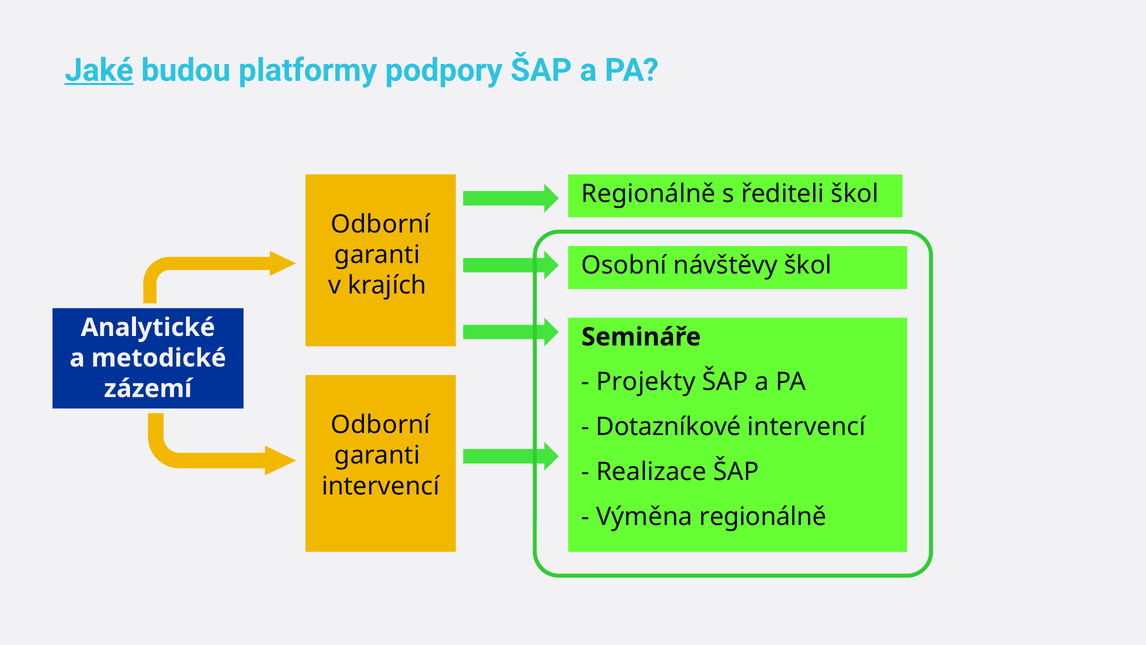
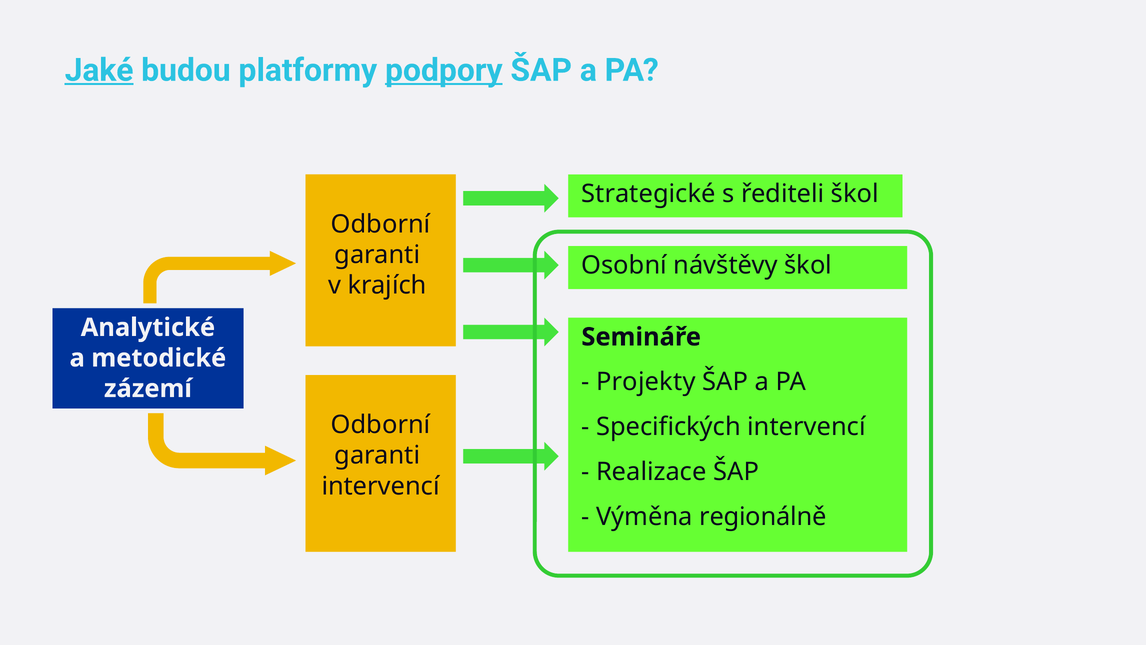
podpory underline: none -> present
Regionálně at (648, 194): Regionálně -> Strategické
Dotazníkové: Dotazníkové -> Specifických
